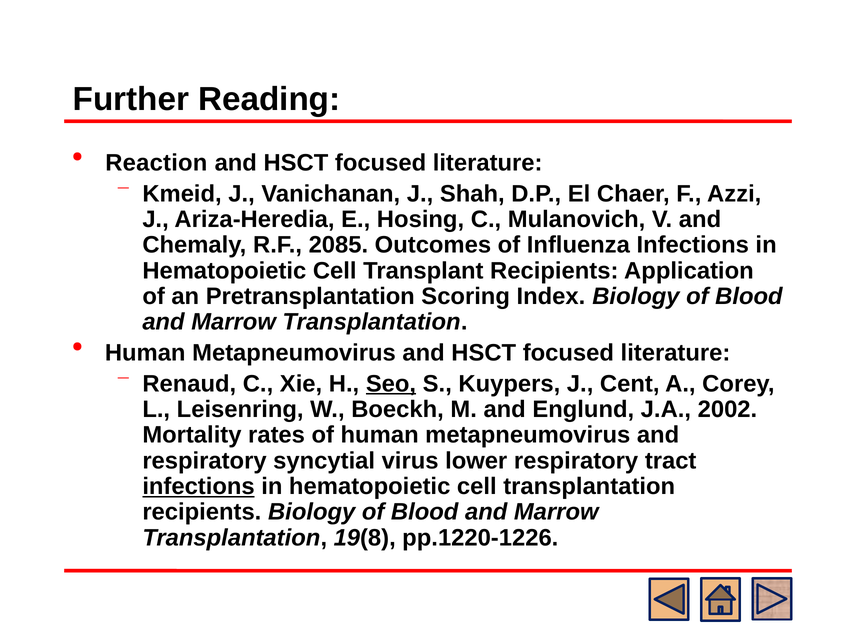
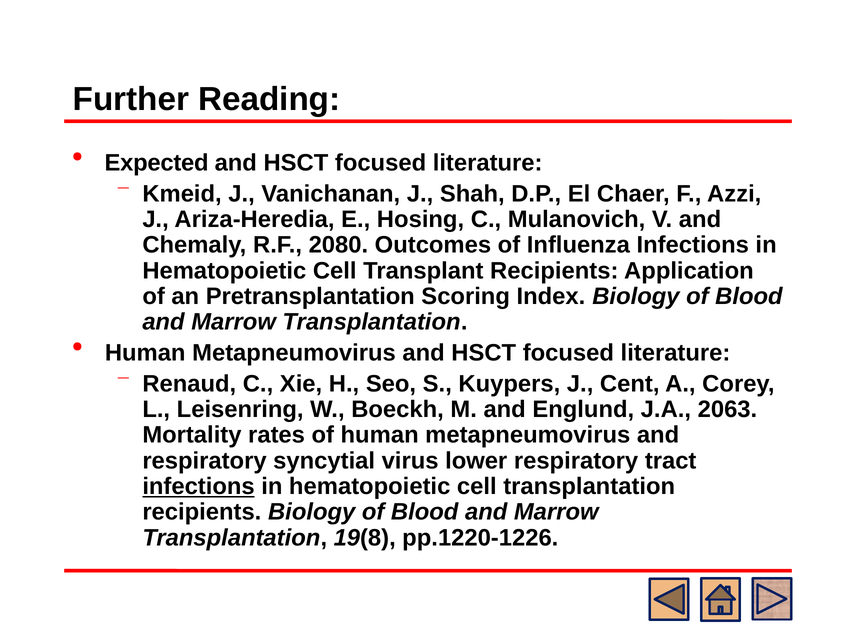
Reaction: Reaction -> Expected
2085: 2085 -> 2080
Seo underline: present -> none
2002: 2002 -> 2063
